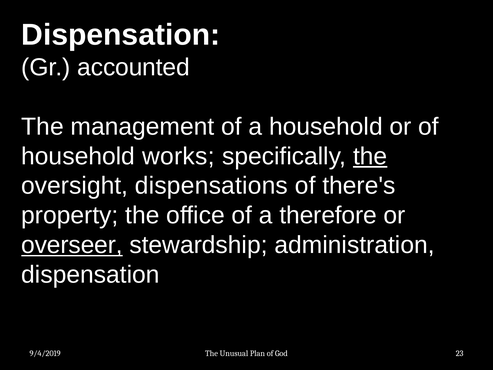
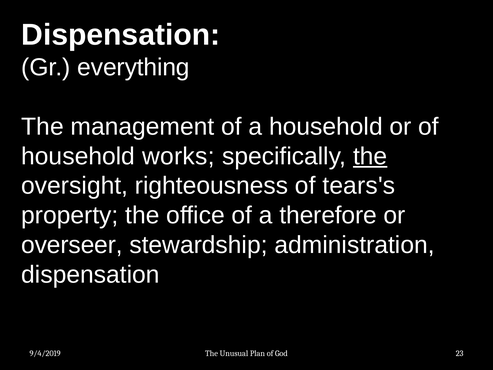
accounted: accounted -> everything
dispensations: dispensations -> righteousness
there's: there's -> tears's
overseer underline: present -> none
